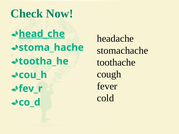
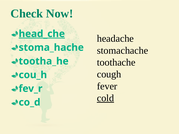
cold underline: none -> present
